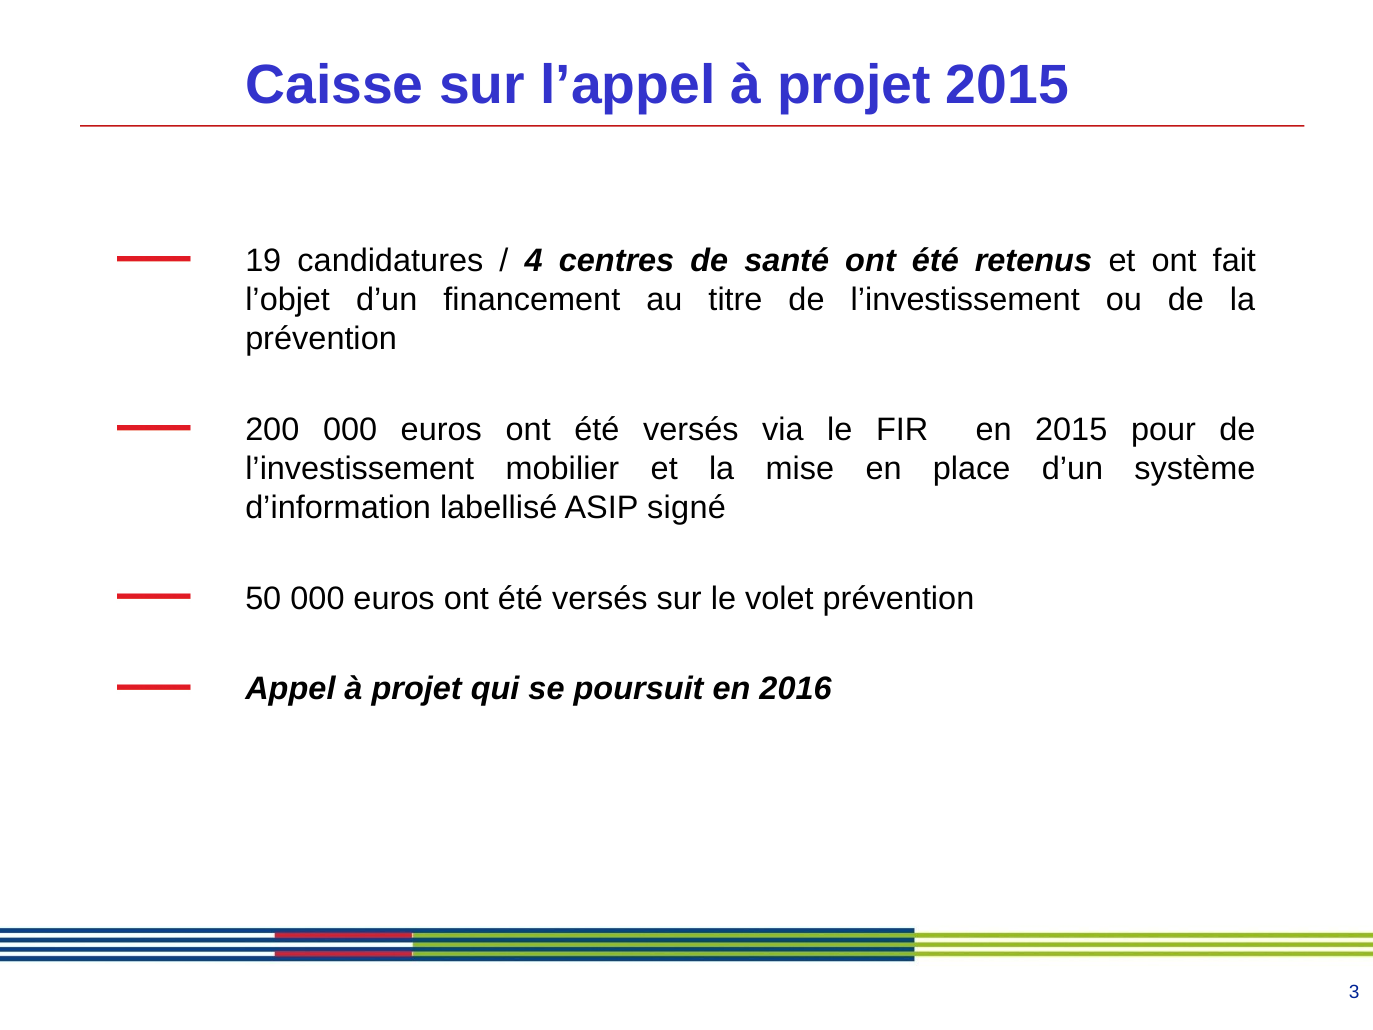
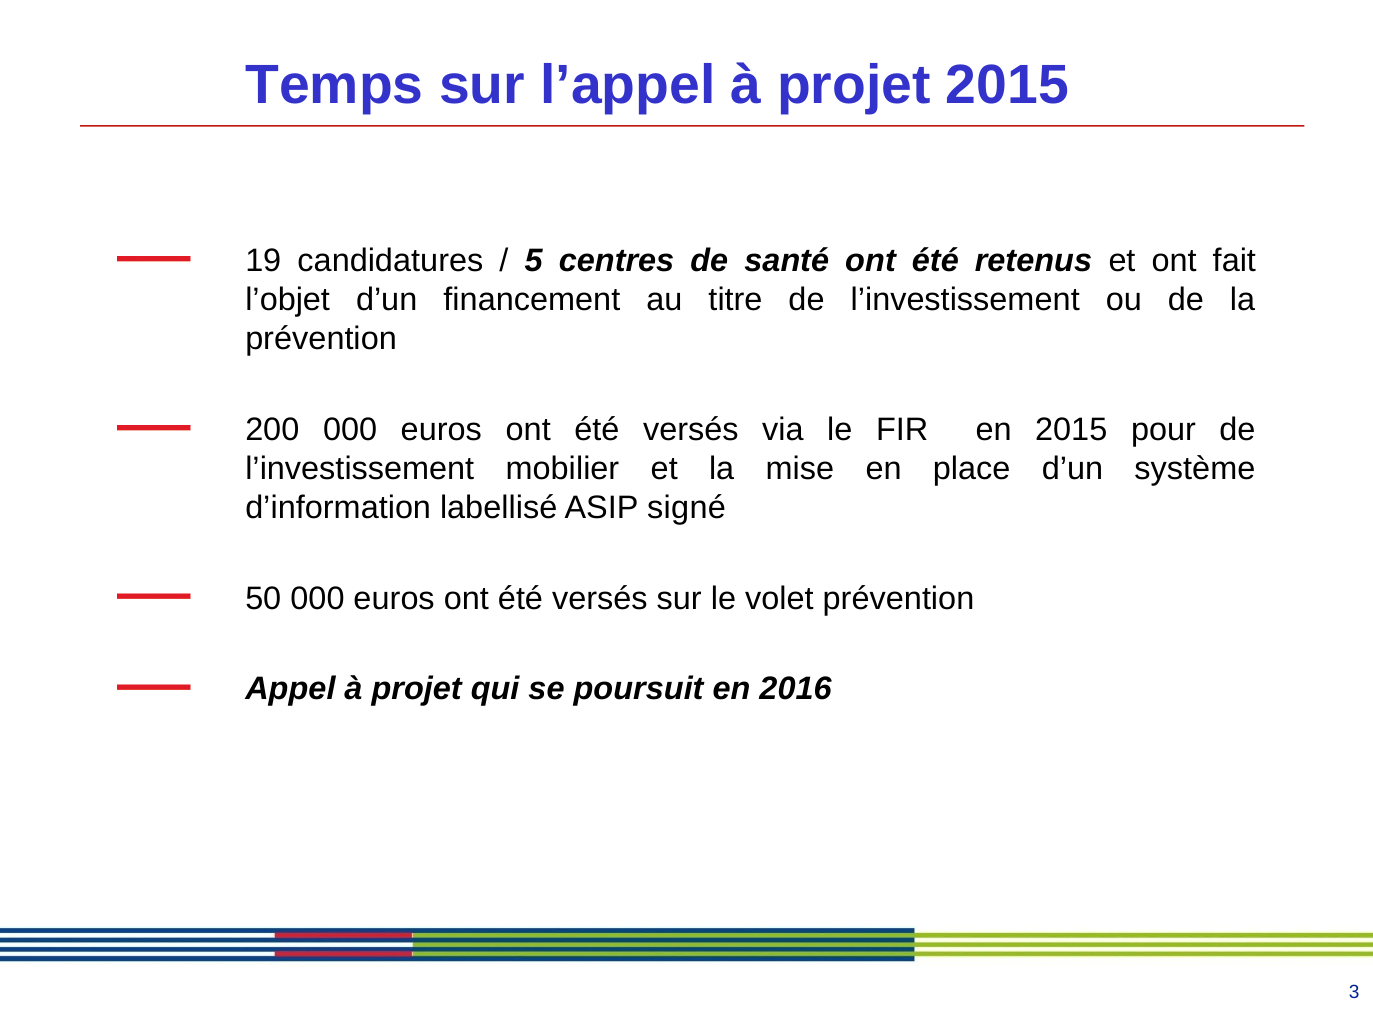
Caisse: Caisse -> Temps
4: 4 -> 5
